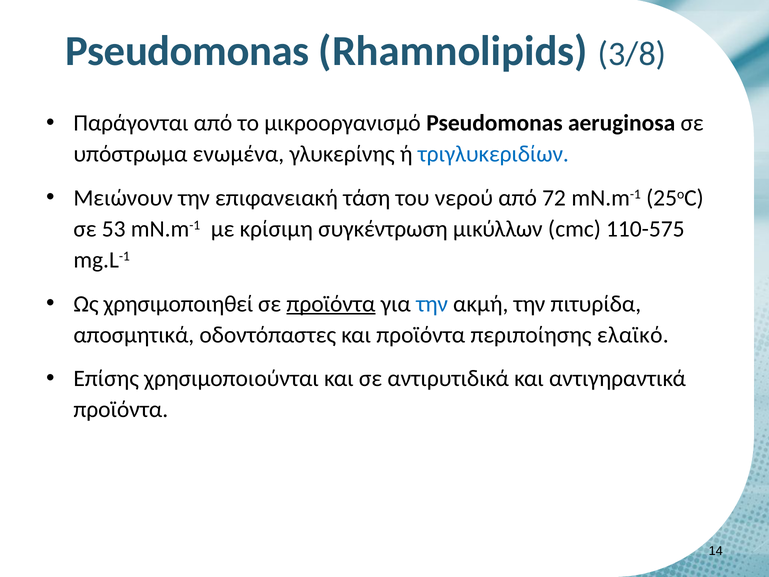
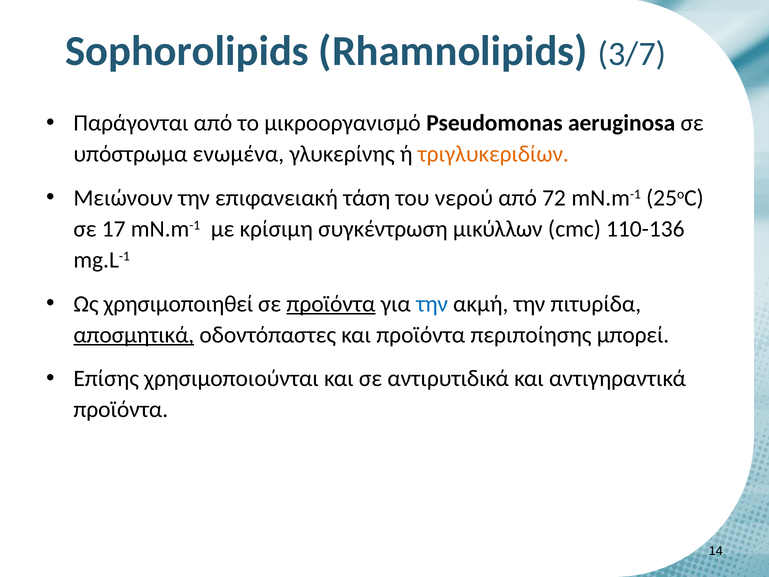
Pseudomonas at (187, 51): Pseudomonas -> Sophorolipids
3/8: 3/8 -> 3/7
τριγλυκεριδίων colour: blue -> orange
53: 53 -> 17
110-575: 110-575 -> 110-136
αποσμητικά underline: none -> present
ελαϊκό: ελαϊκό -> μπορεί
